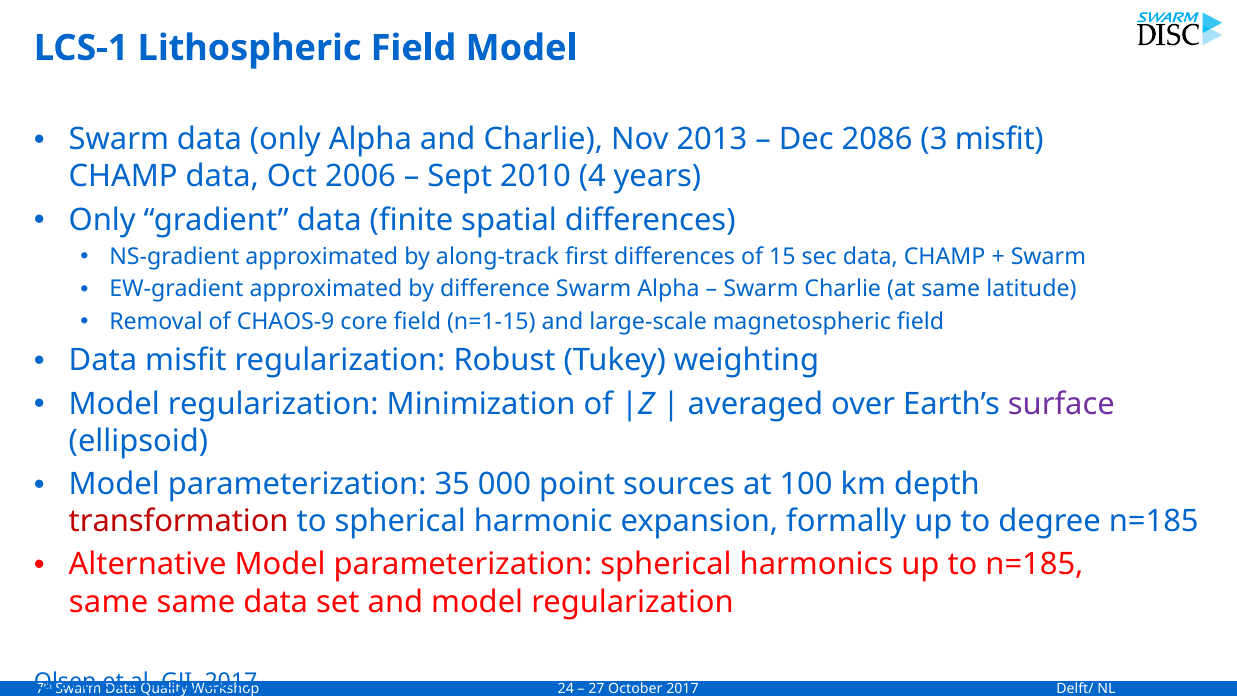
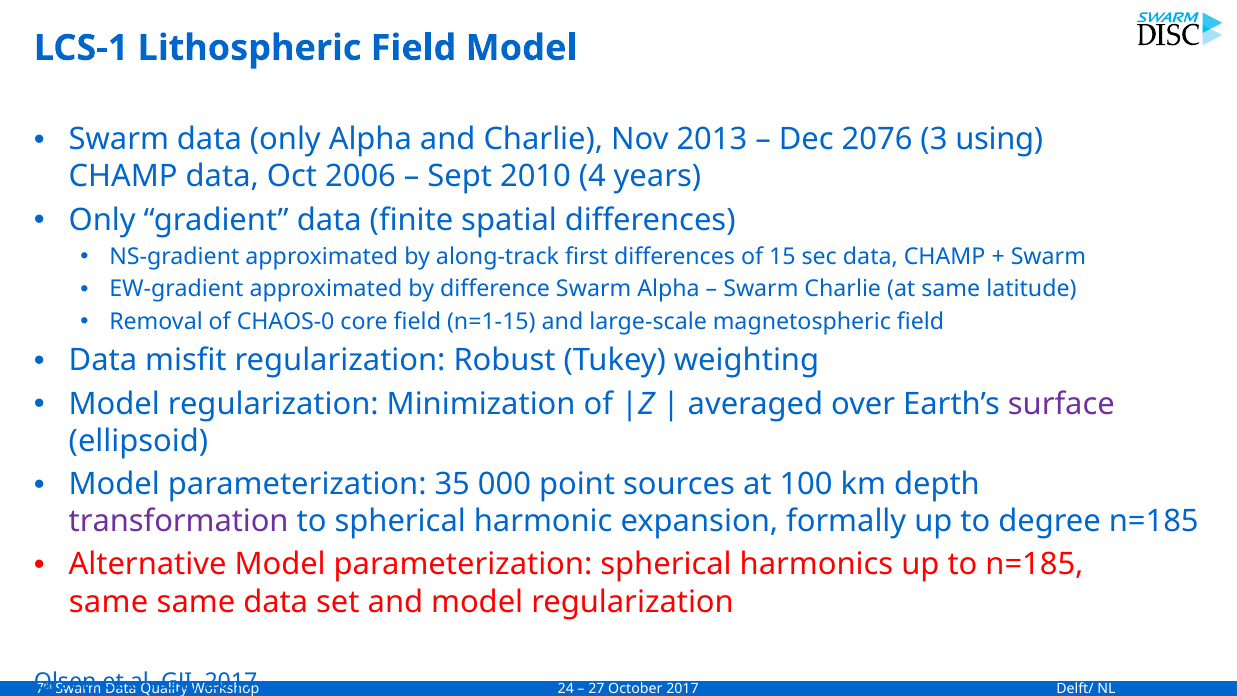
2086: 2086 -> 2076
3 misfit: misfit -> using
CHAOS-9: CHAOS-9 -> CHAOS-0
transformation colour: red -> purple
